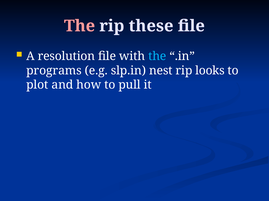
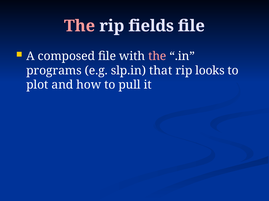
these: these -> fields
resolution: resolution -> composed
the at (157, 56) colour: light blue -> pink
nest: nest -> that
